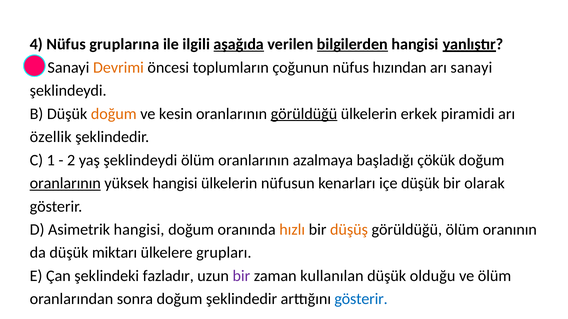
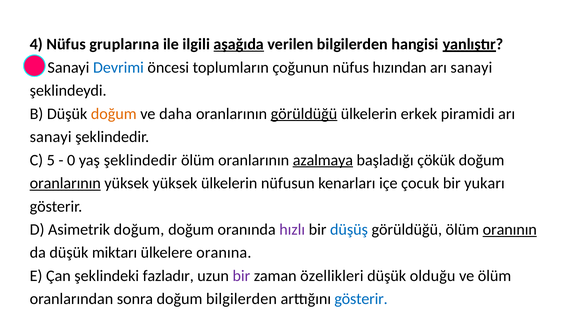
bilgilerden at (352, 44) underline: present -> none
Devrimi colour: orange -> blue
kesin: kesin -> daha
özellik at (51, 137): özellik -> sanayi
1: 1 -> 5
2: 2 -> 0
yaş şeklindeydi: şeklindeydi -> şeklindedir
azalmaya underline: none -> present
yüksek hangisi: hangisi -> yüksek
içe düşük: düşük -> çocuk
olarak: olarak -> yukarı
Asimetrik hangisi: hangisi -> doğum
hızlı colour: orange -> purple
düşüş colour: orange -> blue
oranının underline: none -> present
grupları: grupları -> oranına
kullanılan: kullanılan -> özellikleri
doğum şeklindedir: şeklindedir -> bilgilerden
